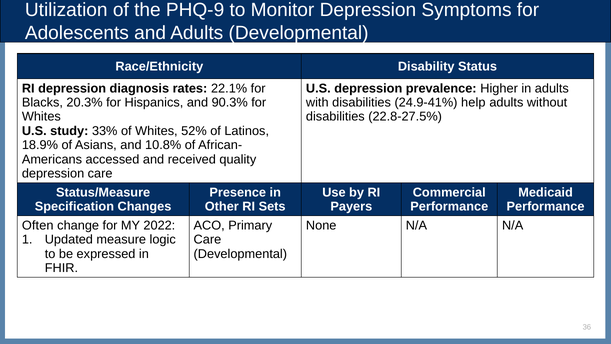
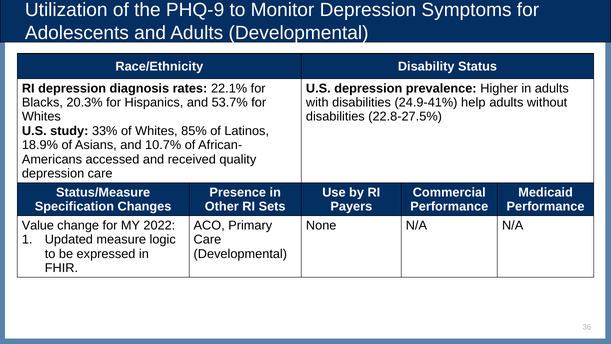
90.3%: 90.3% -> 53.7%
52%: 52% -> 85%
10.8%: 10.8% -> 10.7%
Often: Often -> Value
